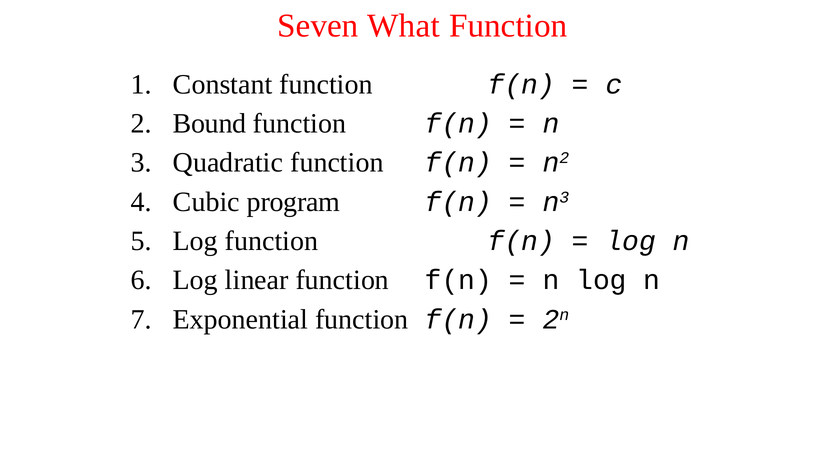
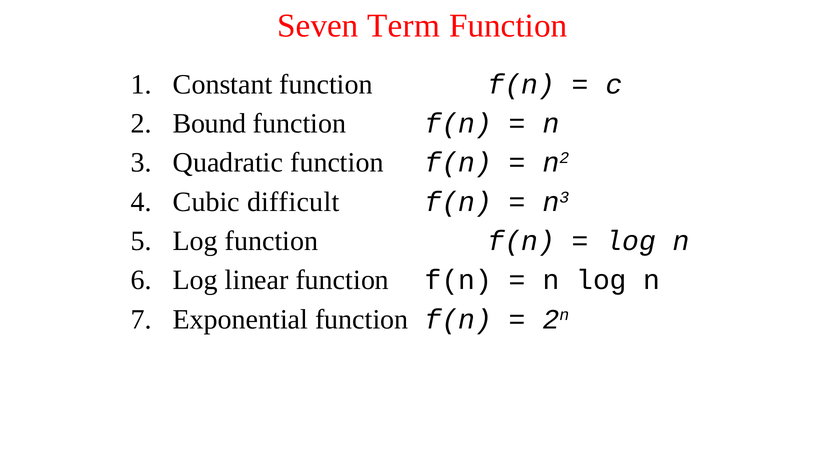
What: What -> Term
program: program -> difficult
